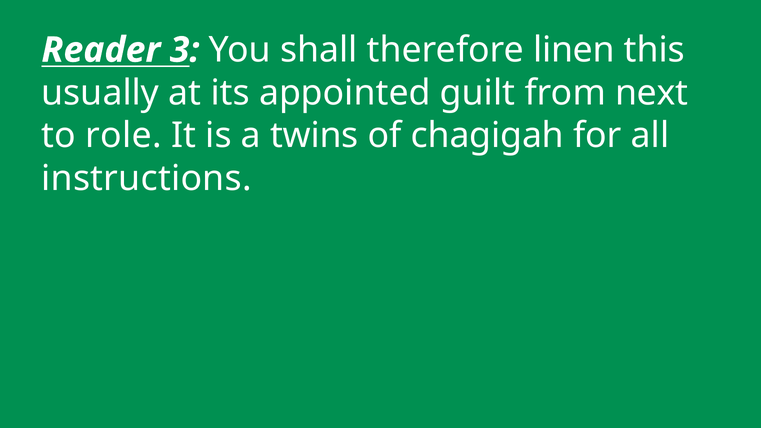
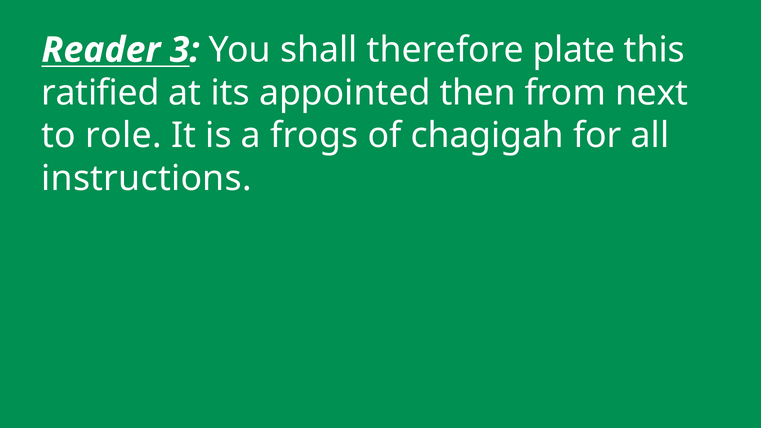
linen: linen -> plate
usually: usually -> ratified
guilt: guilt -> then
twins: twins -> frogs
